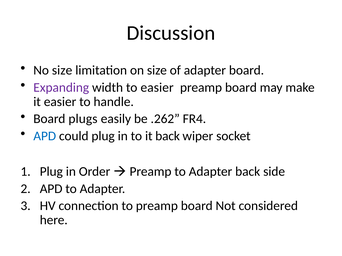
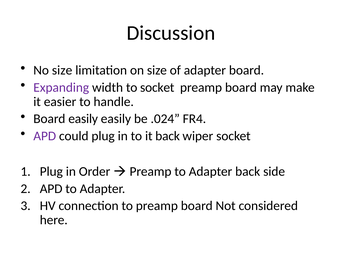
to easier: easier -> socket
Board plugs: plugs -> easily
.262: .262 -> .024
APD at (45, 136) colour: blue -> purple
